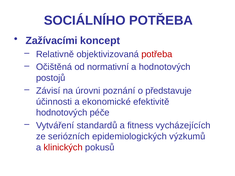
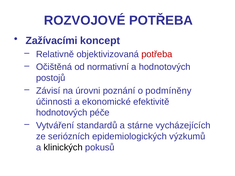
SOCIÁLNÍHO: SOCIÁLNÍHO -> ROZVOJOVÉ
představuje: představuje -> podmíněny
fitness: fitness -> stárne
klinických colour: red -> black
